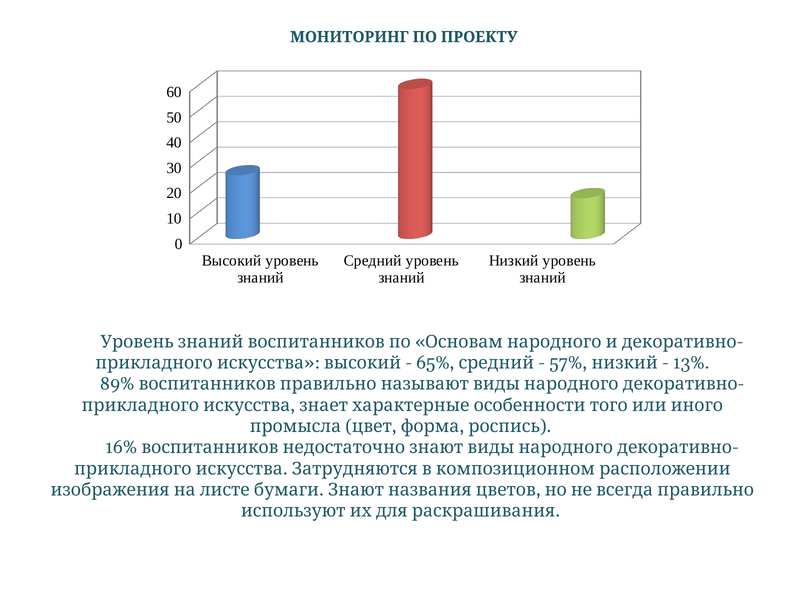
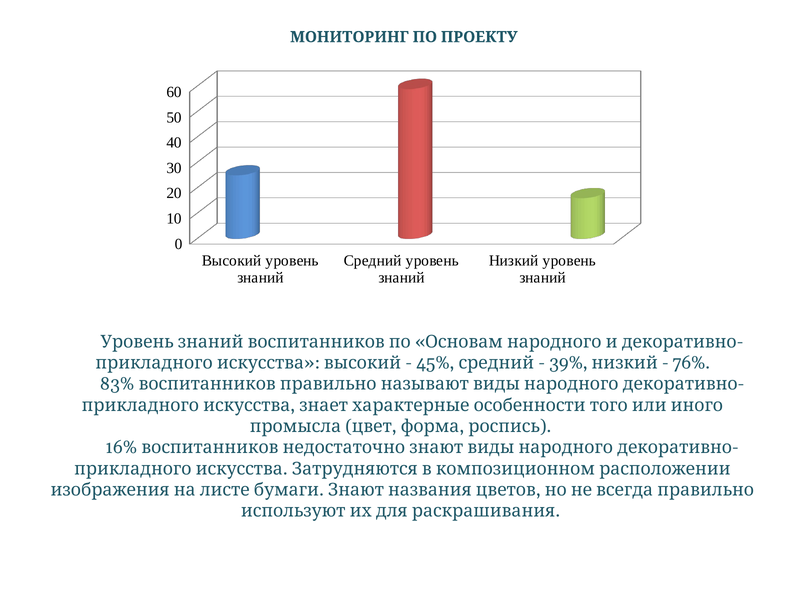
65%: 65% -> 45%
57%: 57% -> 39%
13%: 13% -> 76%
89%: 89% -> 83%
